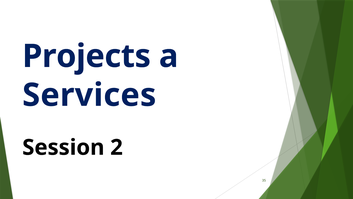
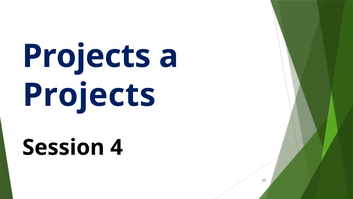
Services at (89, 95): Services -> Projects
2: 2 -> 4
